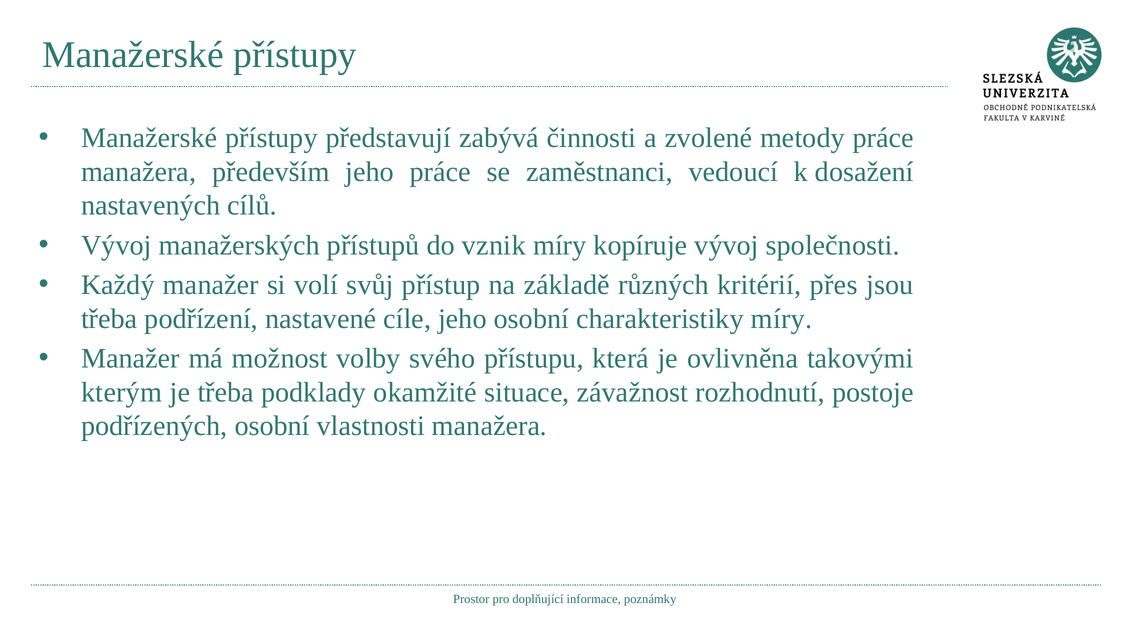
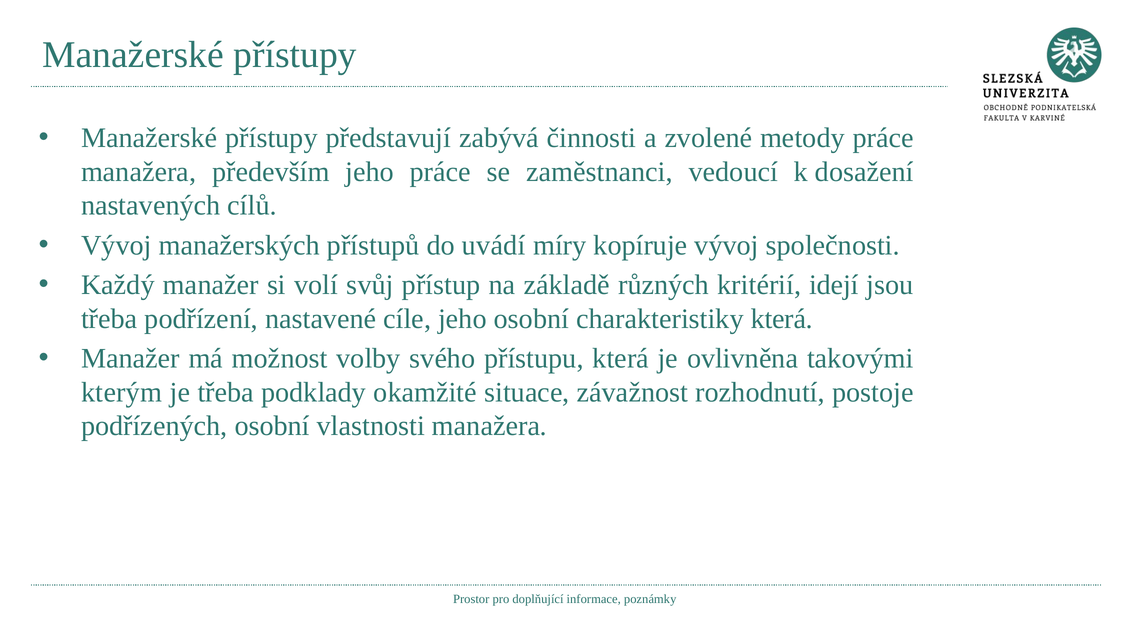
vznik: vznik -> uvádí
přes: přes -> idejí
charakteristiky míry: míry -> která
